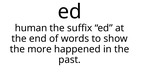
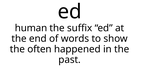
more: more -> often
